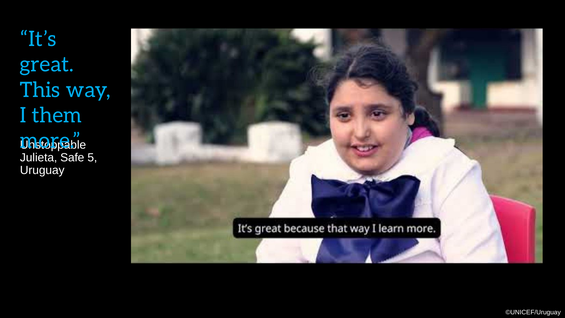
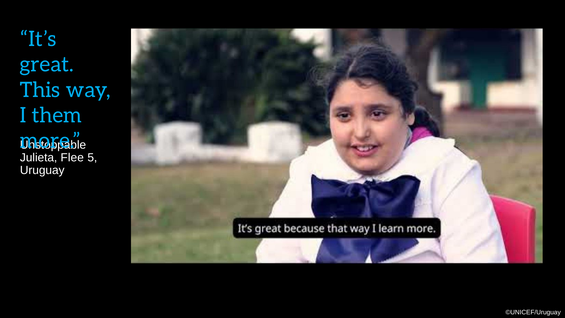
Safe: Safe -> Flee
